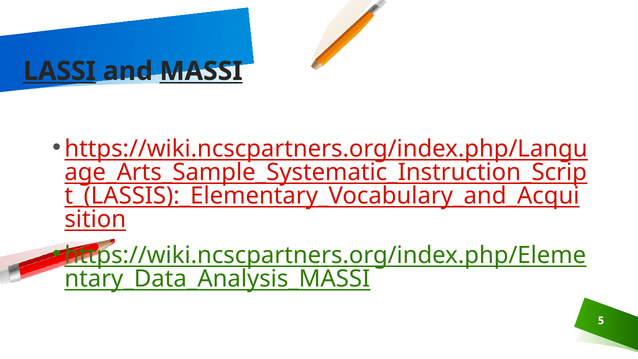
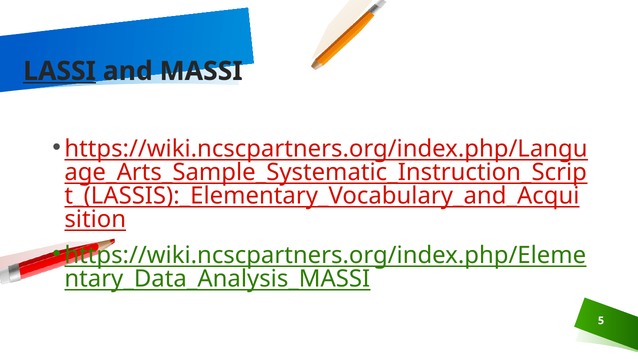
MASSI underline: present -> none
